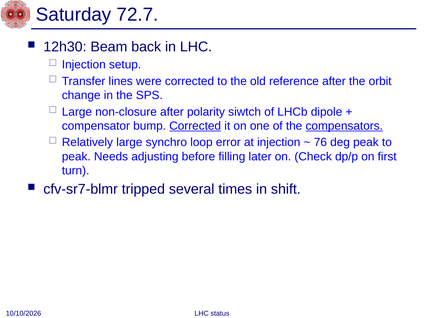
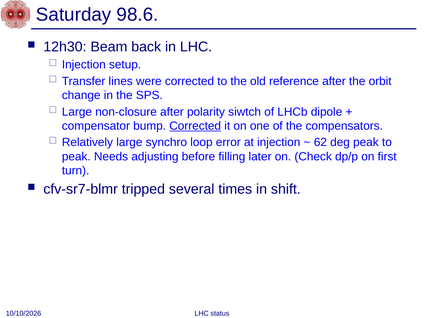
72.7: 72.7 -> 98.6
compensators underline: present -> none
76: 76 -> 62
